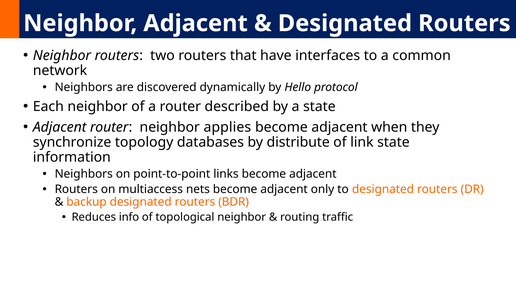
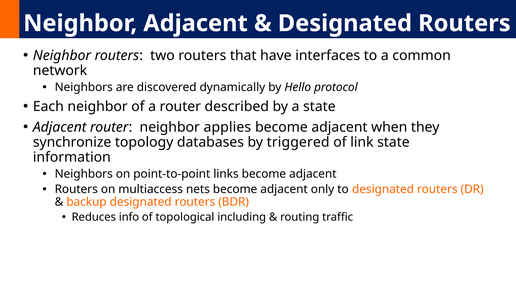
distribute: distribute -> triggered
topological neighbor: neighbor -> including
